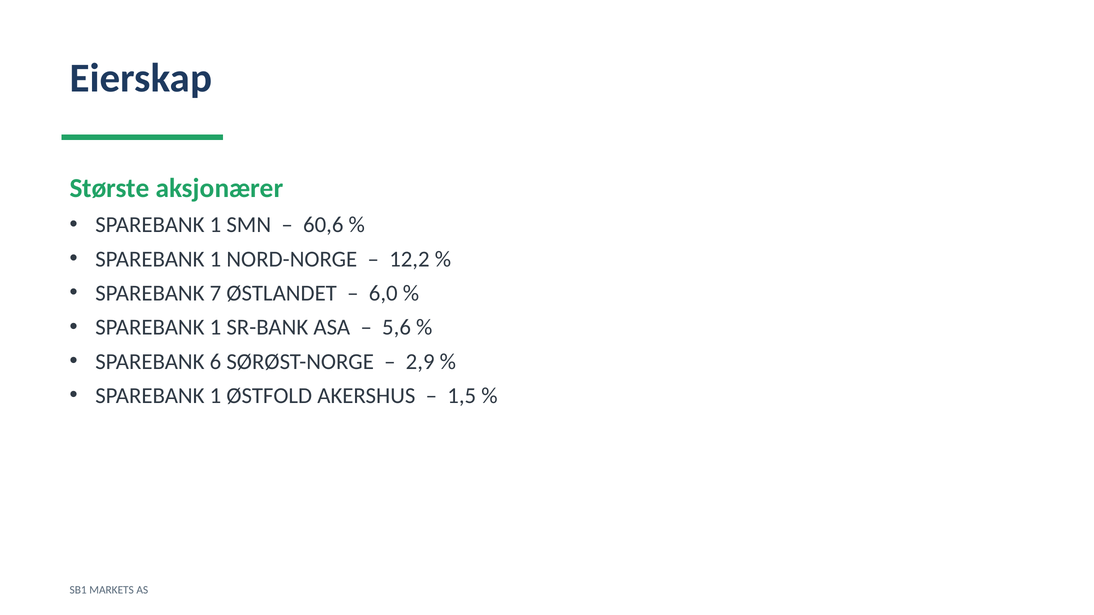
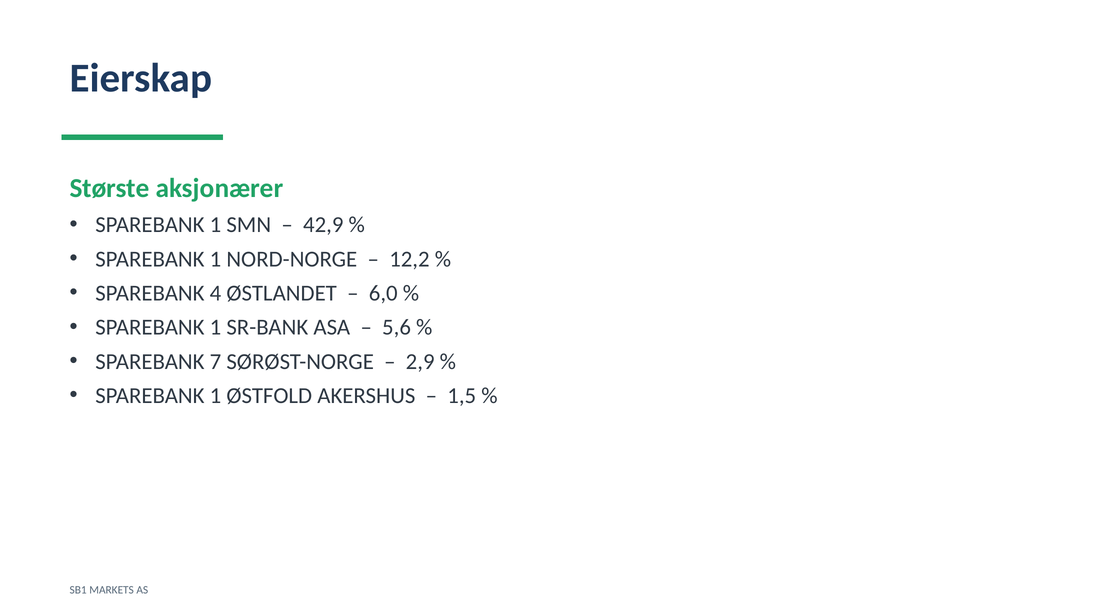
60,6: 60,6 -> 42,9
7: 7 -> 4
6: 6 -> 7
